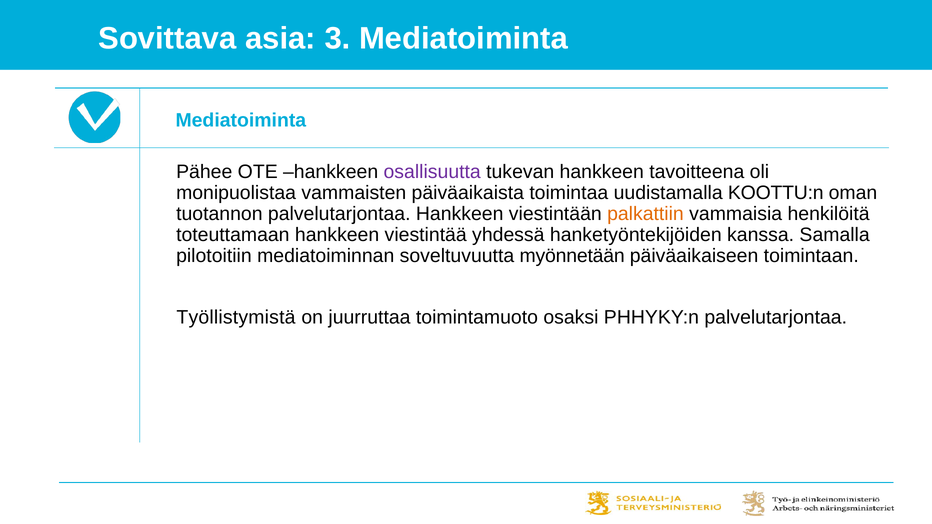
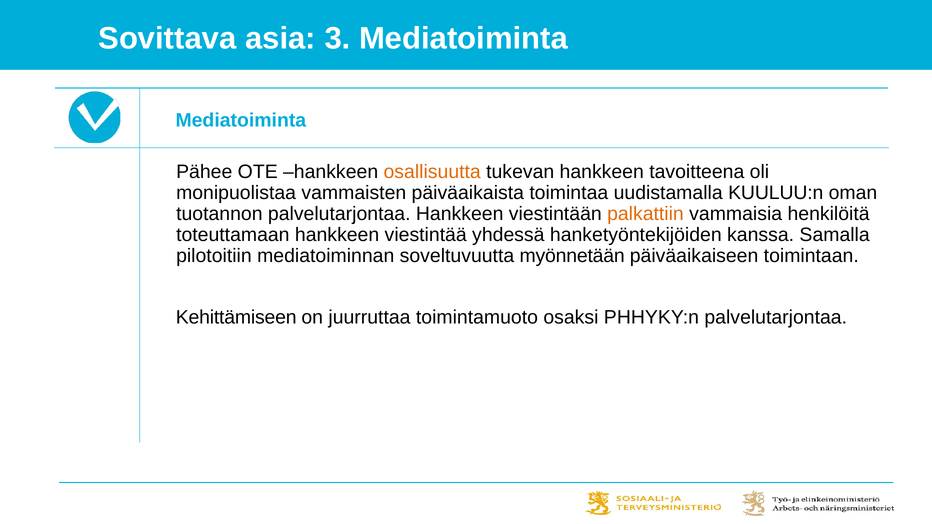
osallisuutta colour: purple -> orange
KOOTTU:n: KOOTTU:n -> KUULUU:n
Työllistymistä: Työllistymistä -> Kehittämiseen
